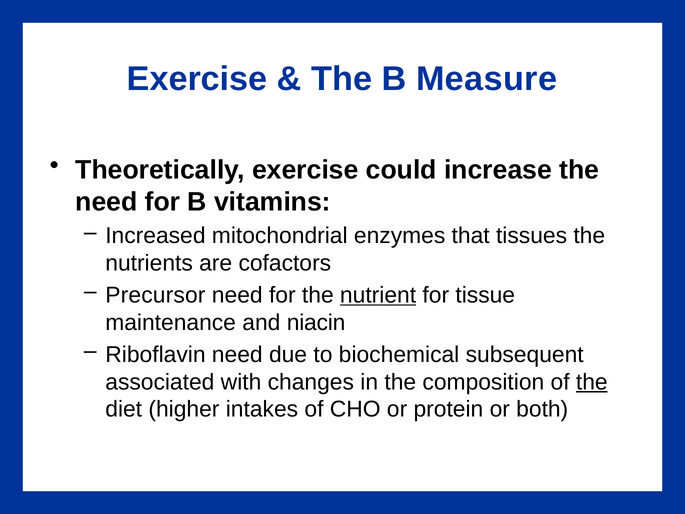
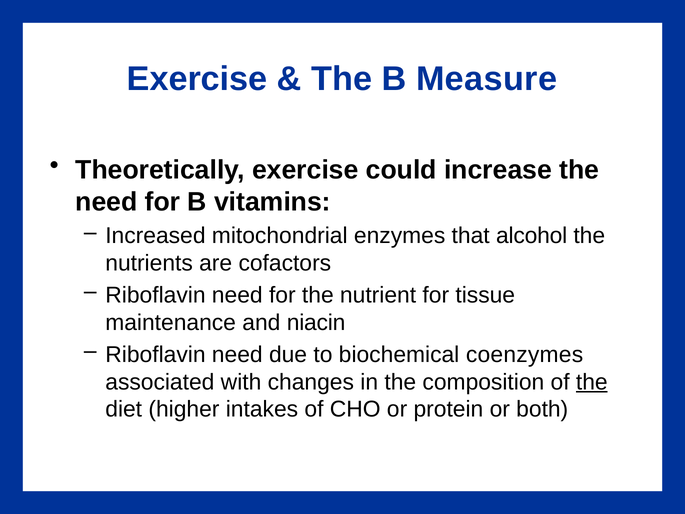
tissues: tissues -> alcohol
Precursor at (155, 295): Precursor -> Riboflavin
nutrient underline: present -> none
subsequent: subsequent -> coenzymes
